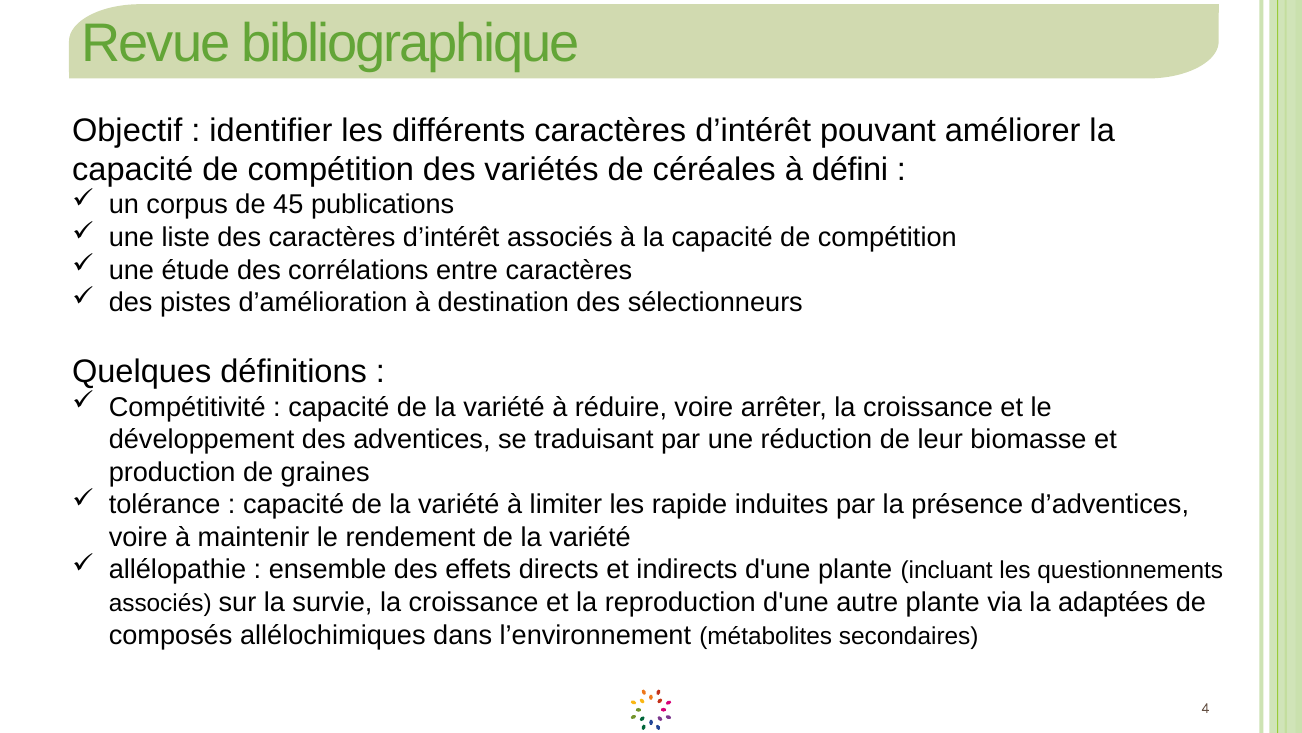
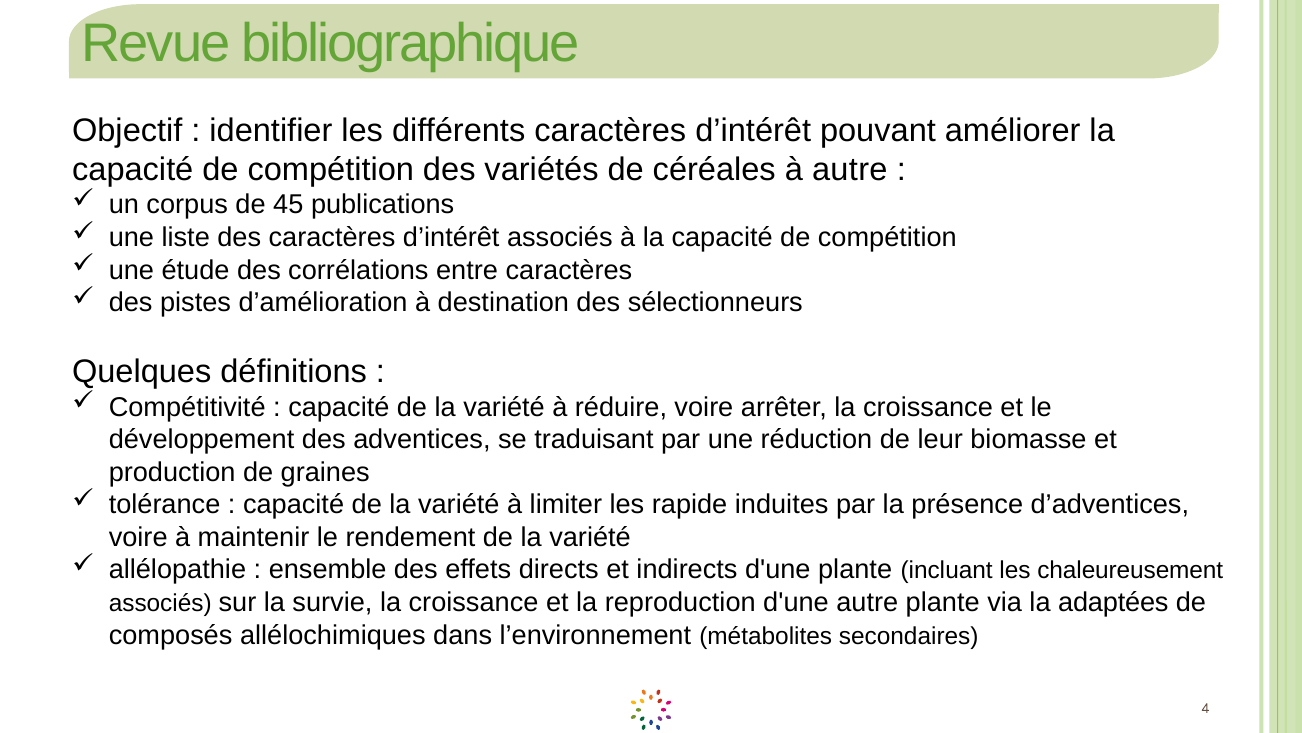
à défini: défini -> autre
questionnements: questionnements -> chaleureusement
